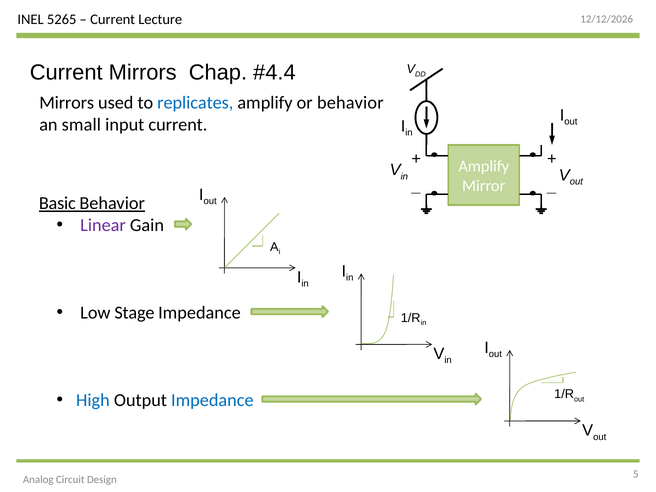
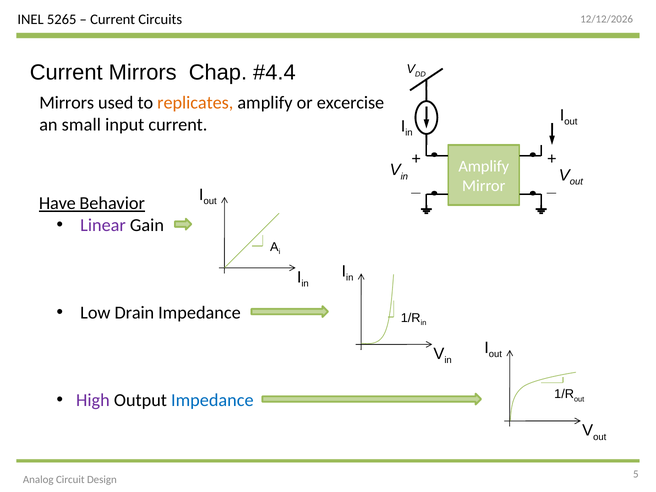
Lecture: Lecture -> Circuits
replicates colour: blue -> orange
or behavior: behavior -> excercise
Basic: Basic -> Have
Stage: Stage -> Drain
High colour: blue -> purple
